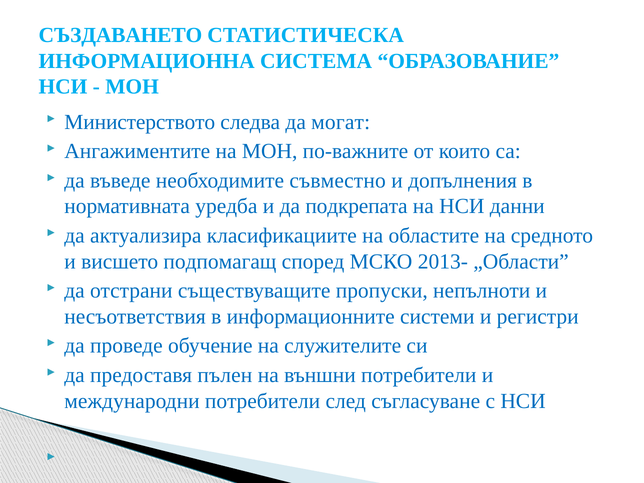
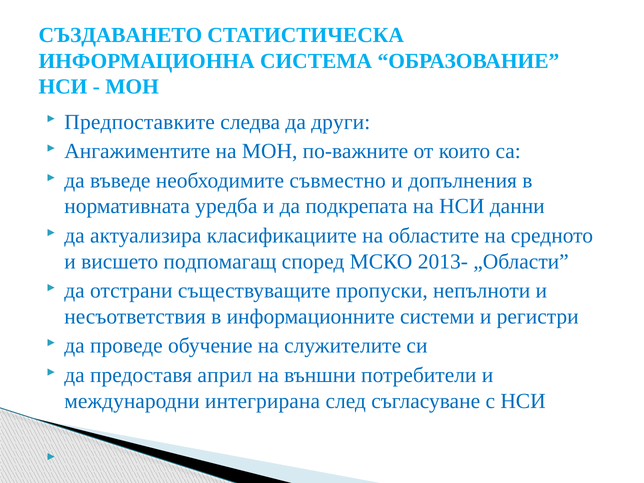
Министерството: Министерството -> Предпоставките
могат: могат -> други
пълен: пълен -> април
международни потребители: потребители -> интегрирана
